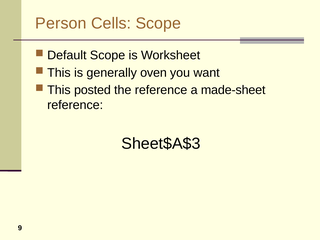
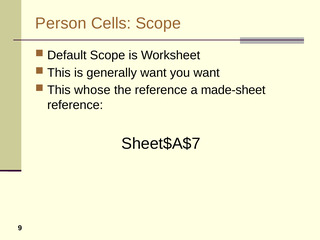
generally oven: oven -> want
posted: posted -> whose
Sheet$A$3: Sheet$A$3 -> Sheet$A$7
